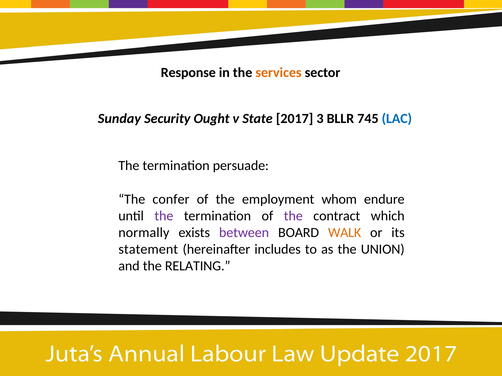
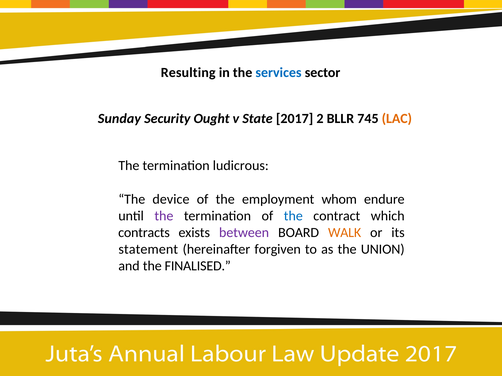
Response: Response -> Resulting
services colour: orange -> blue
3: 3 -> 2
LAC colour: blue -> orange
persuade: persuade -> ludicrous
confer: confer -> device
the at (293, 216) colour: purple -> blue
normally: normally -> contracts
includes: includes -> forgiven
RELATING: RELATING -> FINALISED
